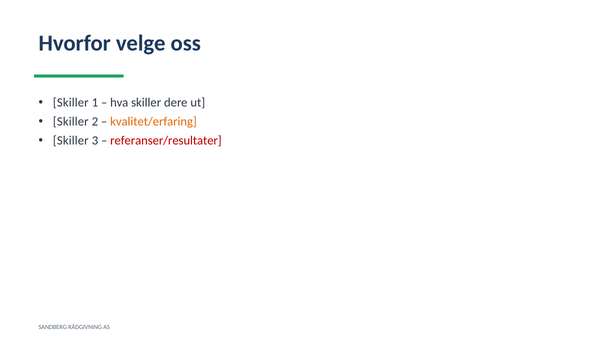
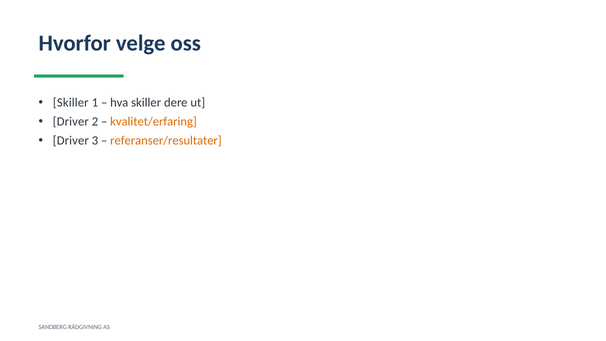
Skiller at (71, 122): Skiller -> Driver
Skiller at (71, 141): Skiller -> Driver
referanser/resultater colour: red -> orange
